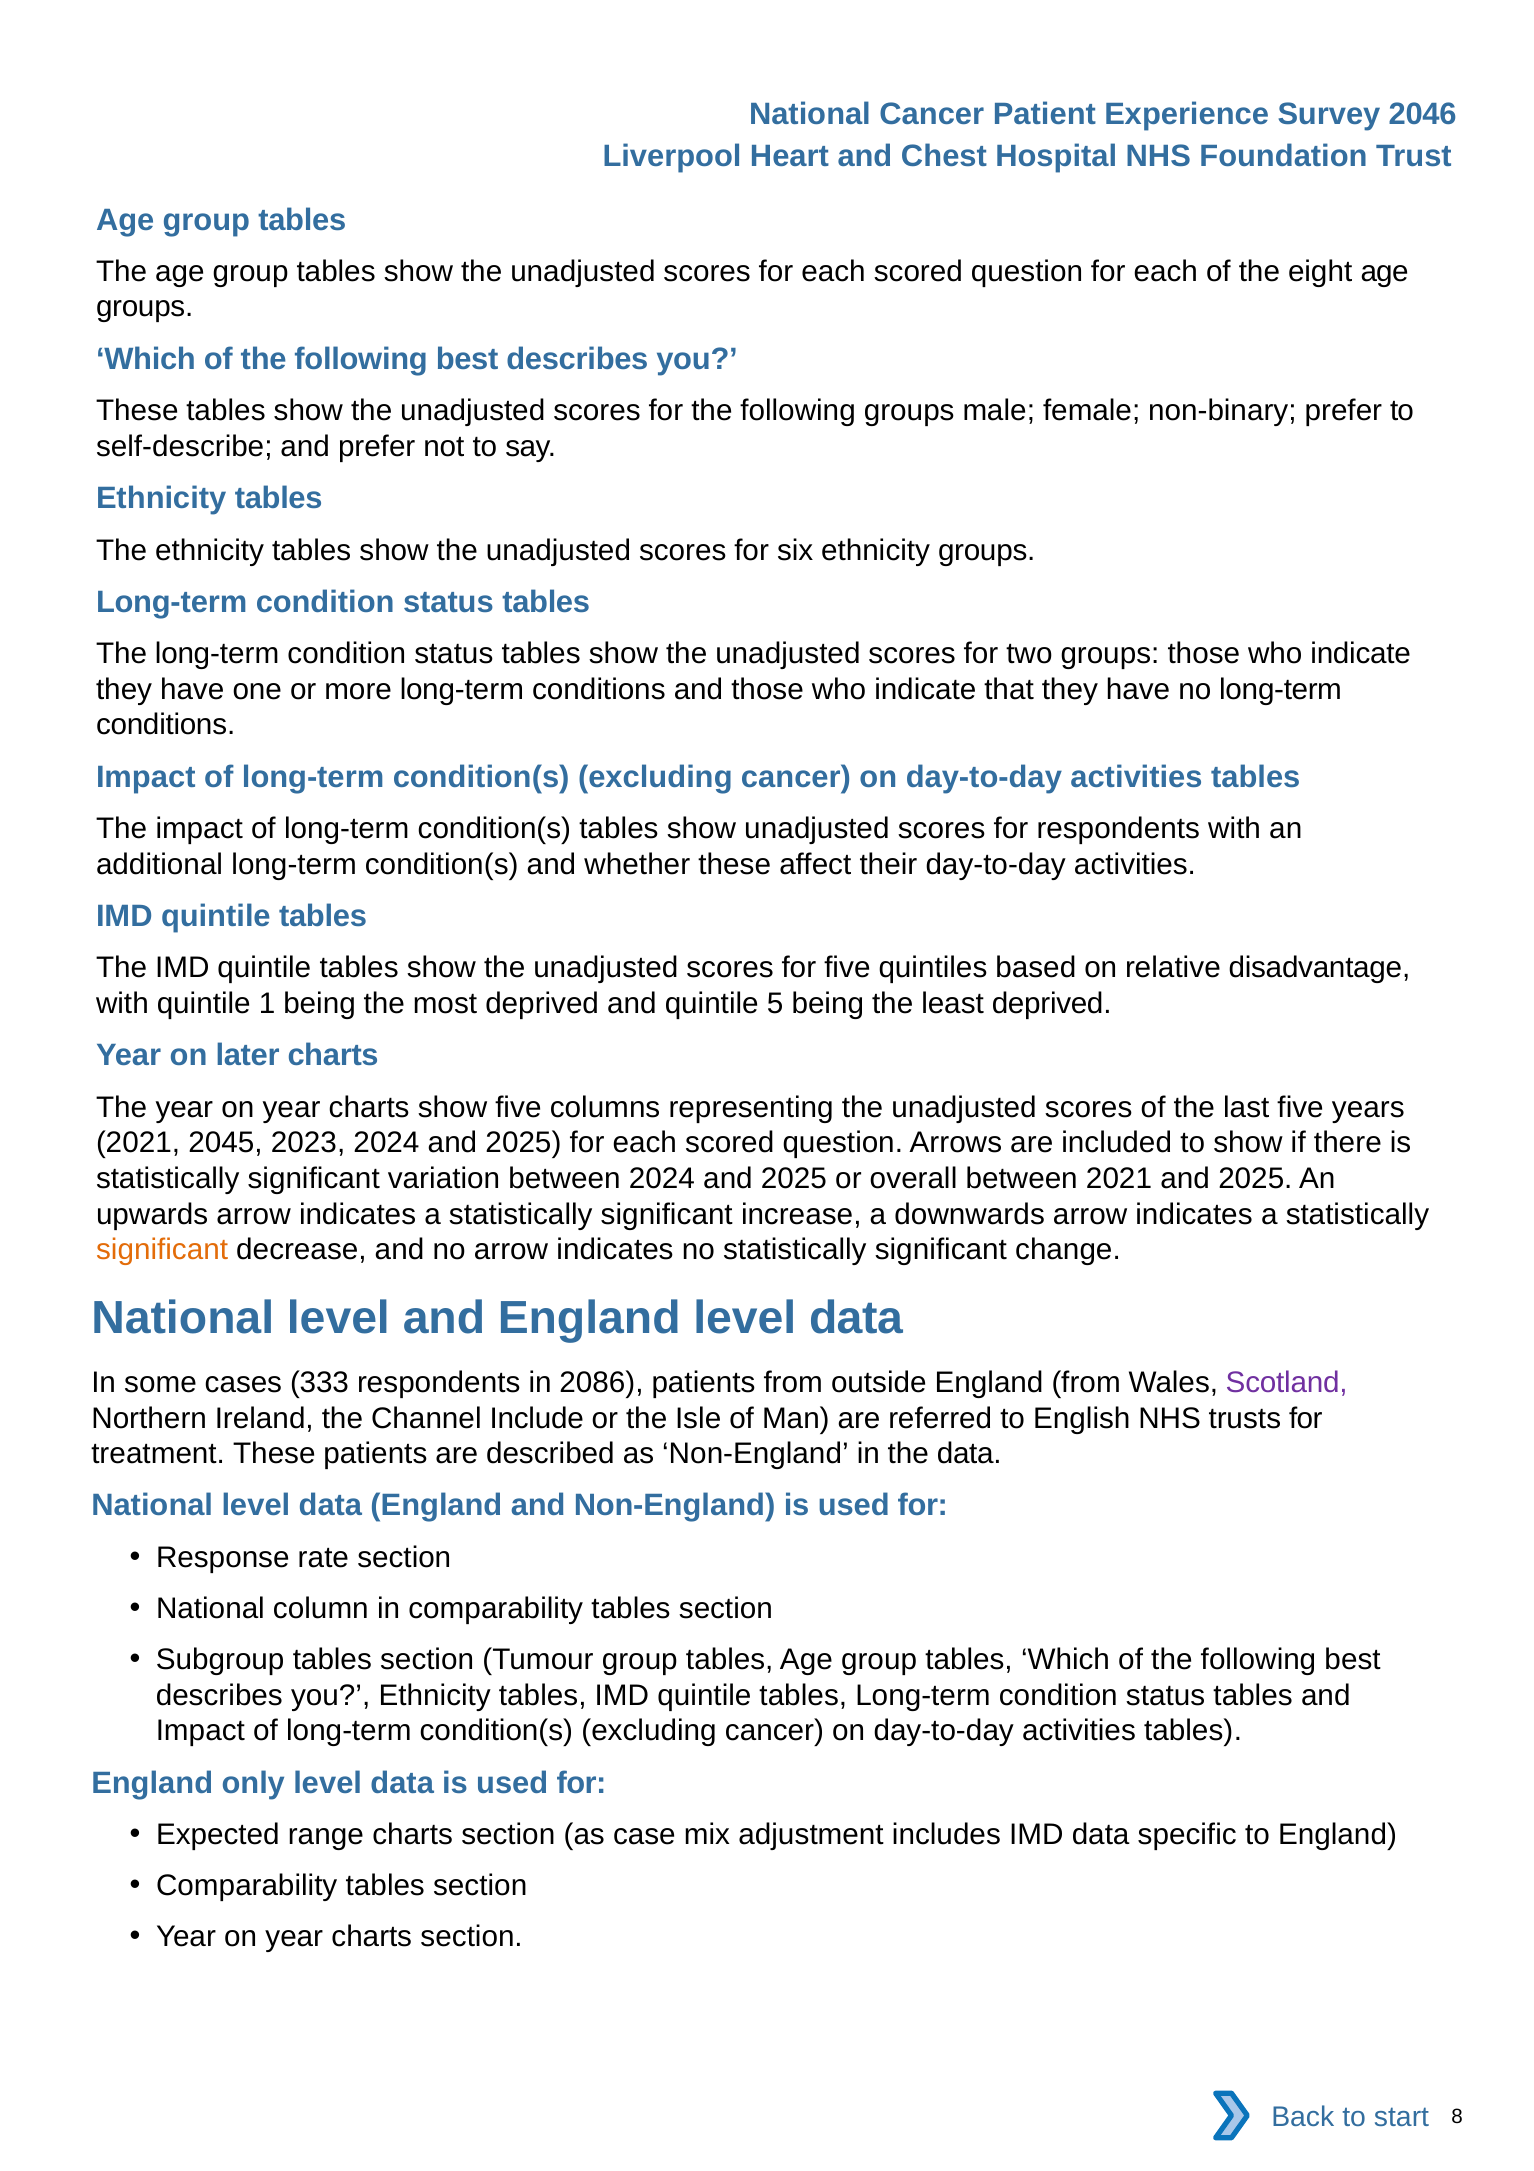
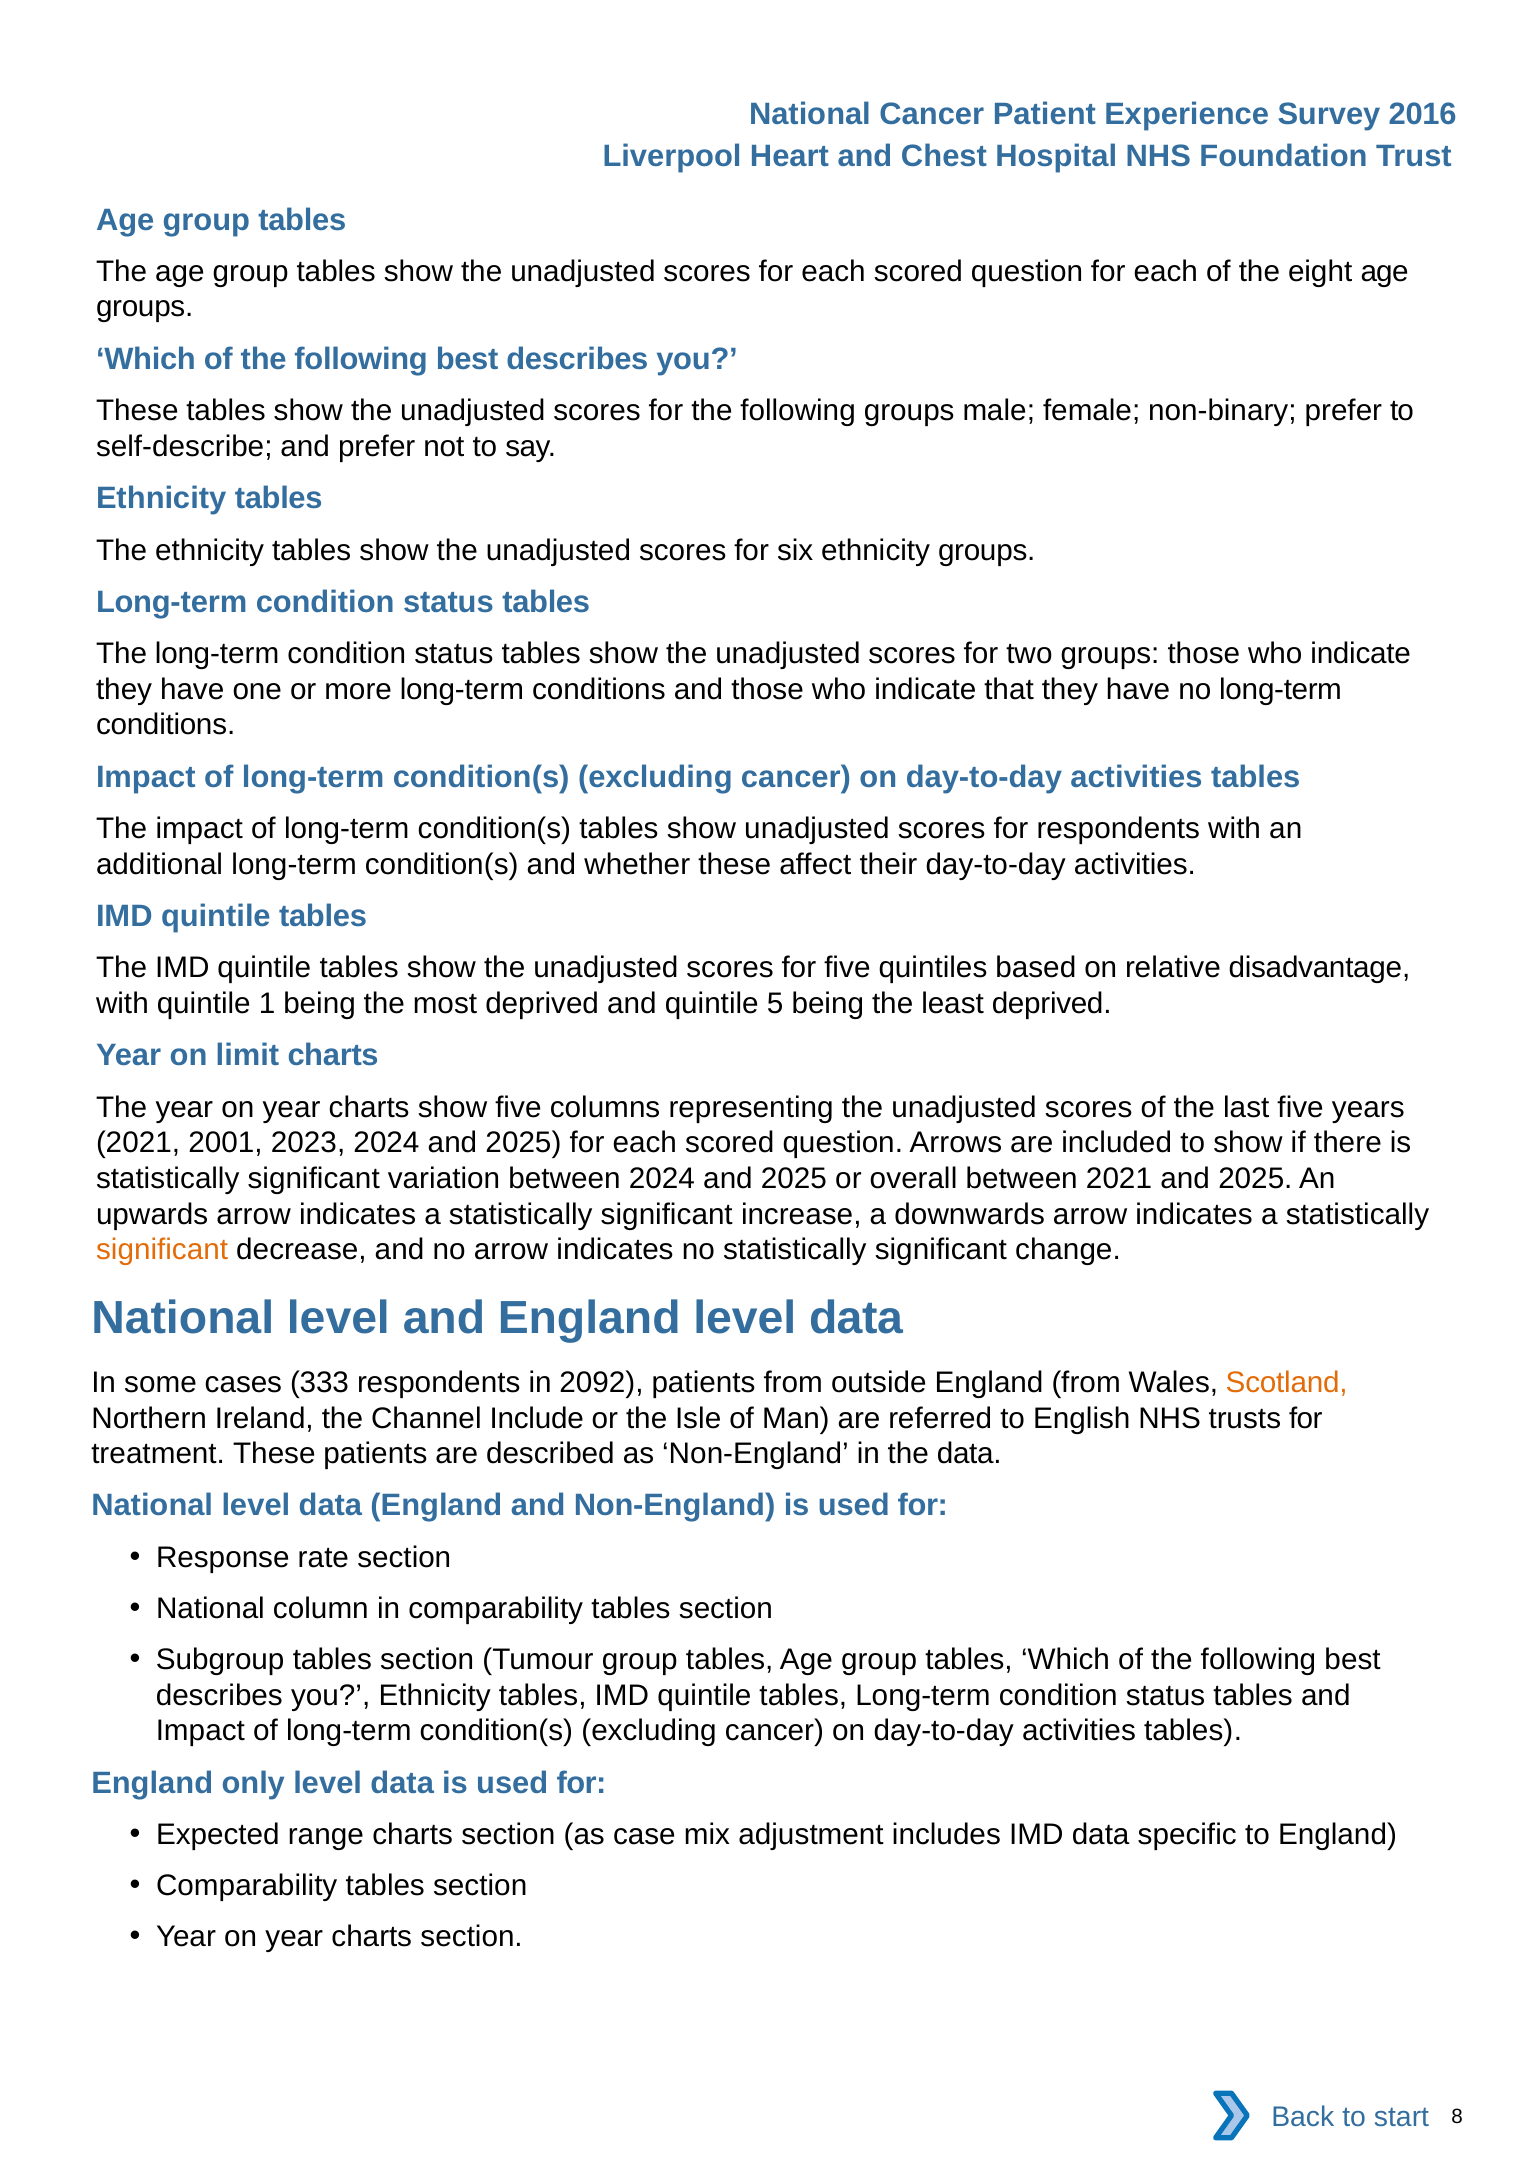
2046: 2046 -> 2016
later: later -> limit
2045: 2045 -> 2001
2086: 2086 -> 2092
Scotland colour: purple -> orange
